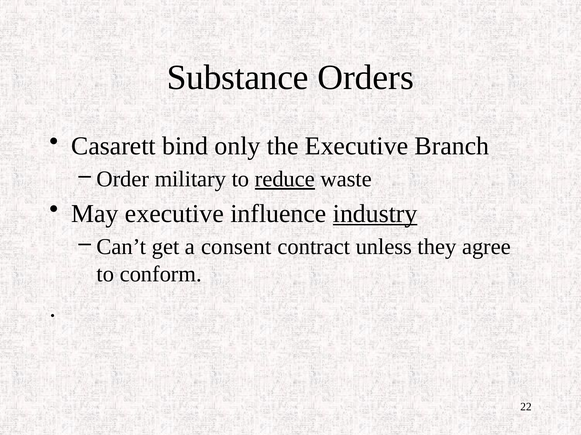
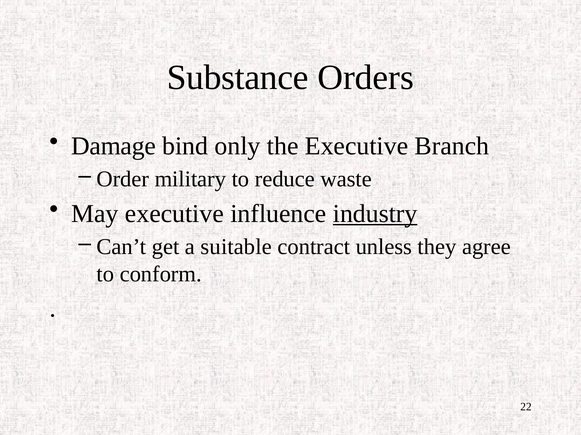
Casarett: Casarett -> Damage
reduce underline: present -> none
consent: consent -> suitable
